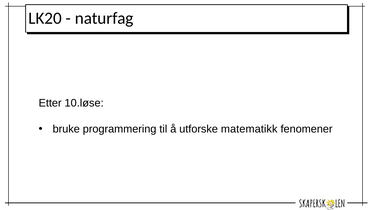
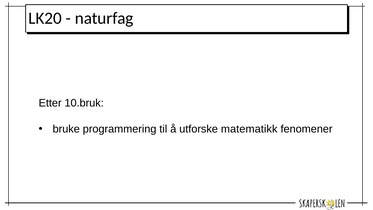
10.løse: 10.løse -> 10.bruk
